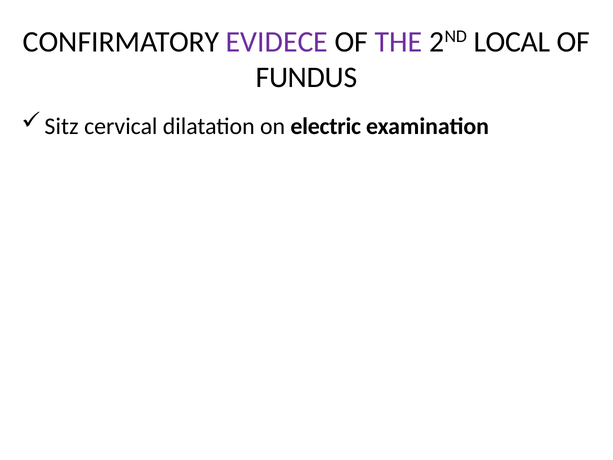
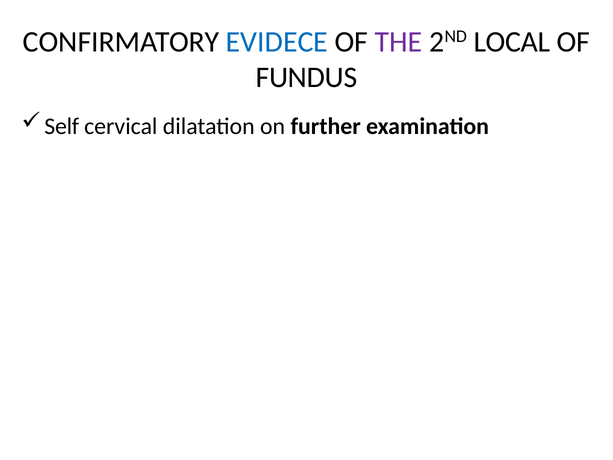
EVIDECE colour: purple -> blue
Sitz: Sitz -> Self
electric: electric -> further
